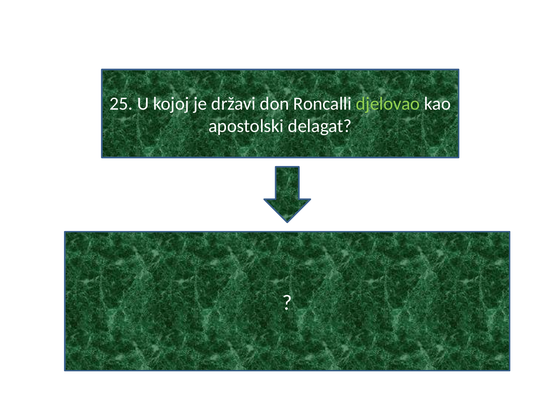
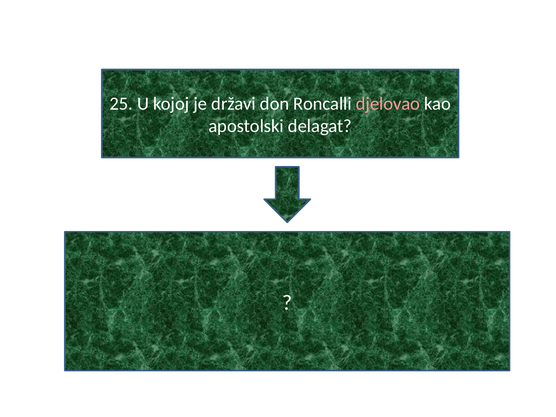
djelovao colour: light green -> pink
